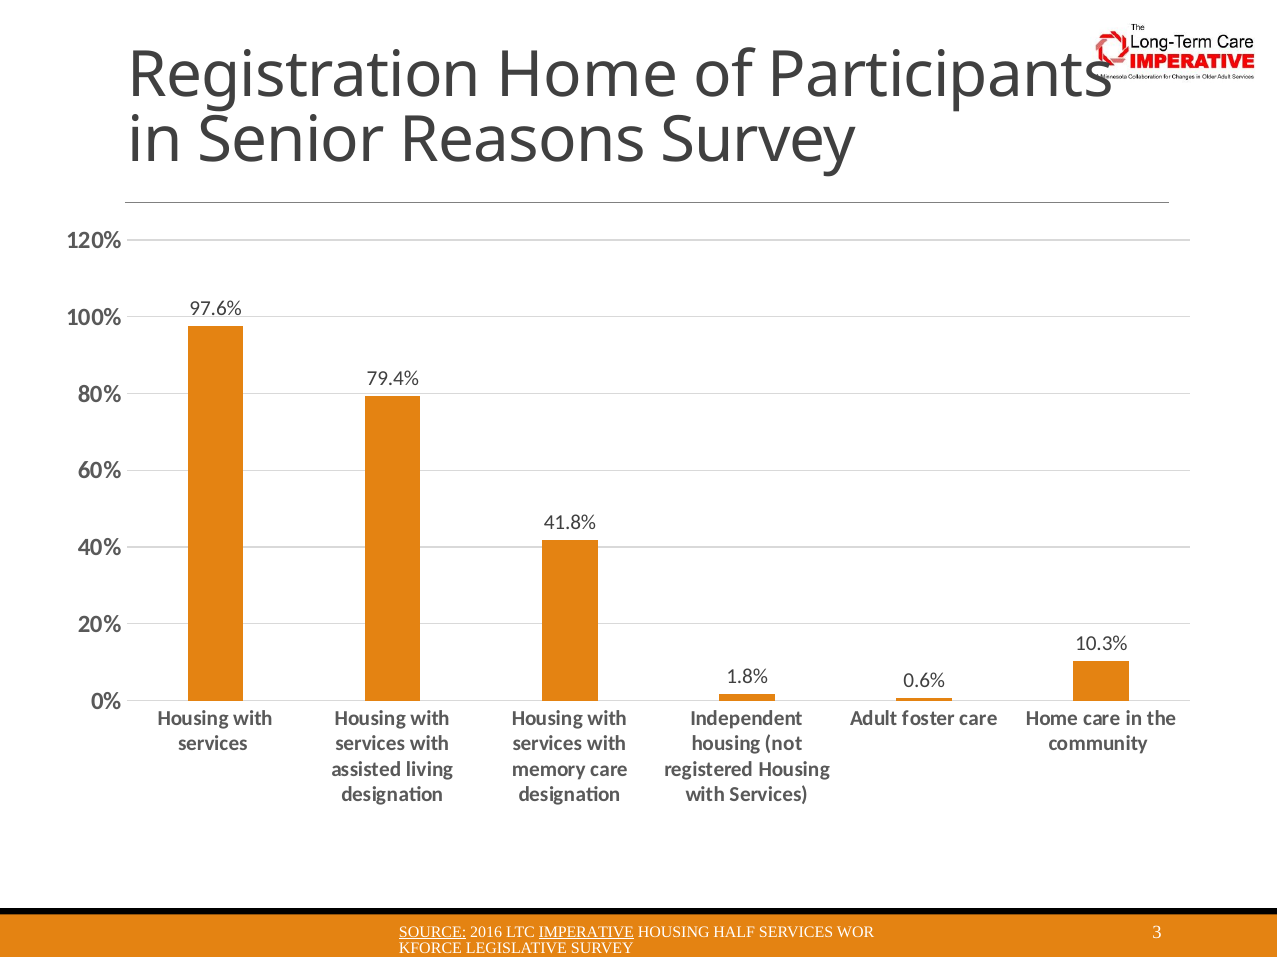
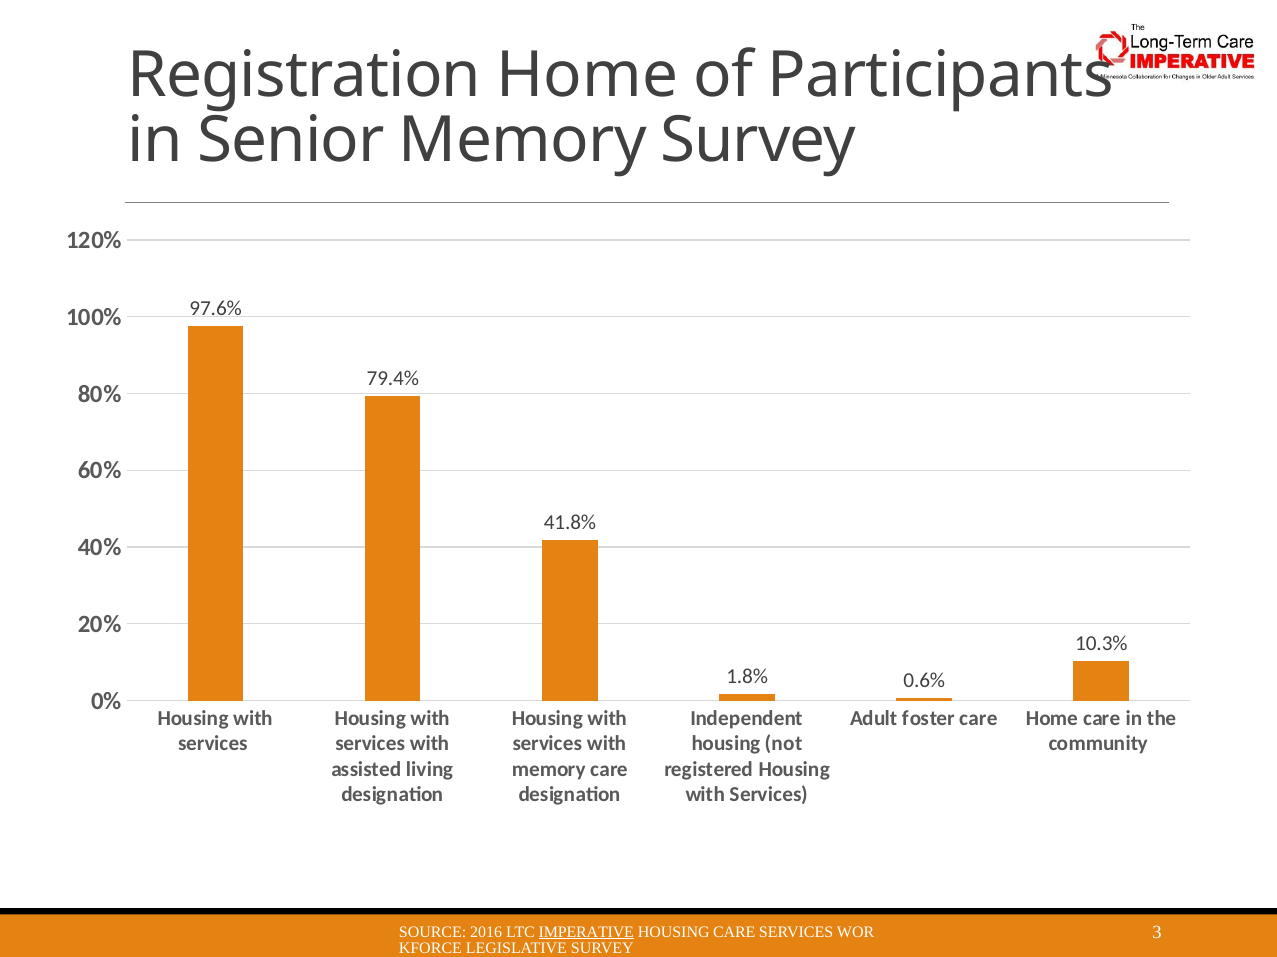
Senior Reasons: Reasons -> Memory
SOURCE underline: present -> none
HOUSING HALF: HALF -> CARE
